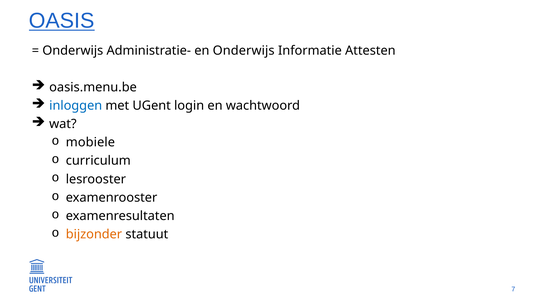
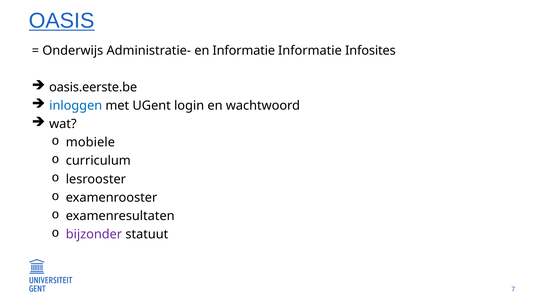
en Onderwijs: Onderwijs -> Informatie
Attesten: Attesten -> Infosites
oasis.menu.be: oasis.menu.be -> oasis.eerste.be
bijzonder colour: orange -> purple
